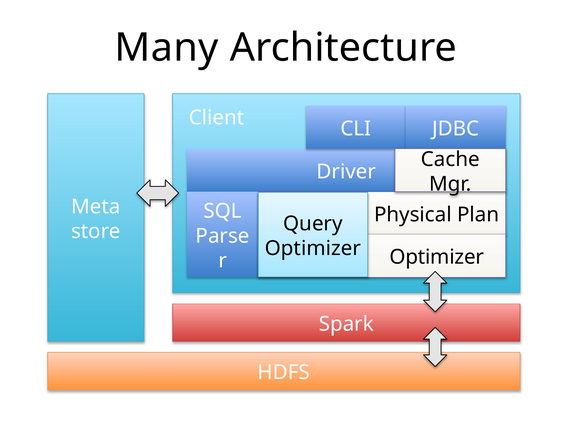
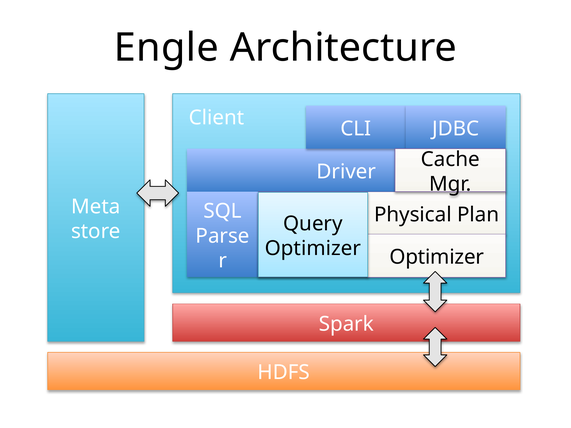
Many: Many -> Engle
